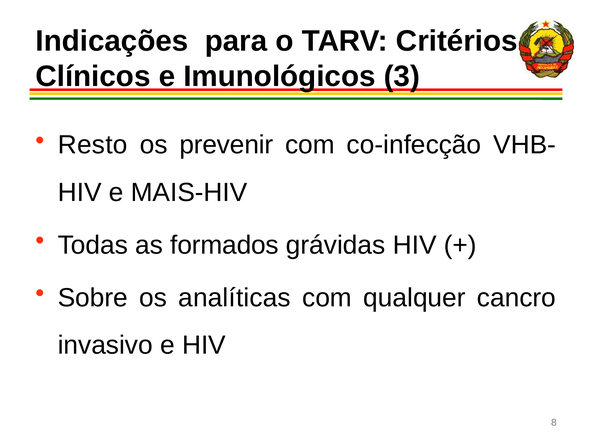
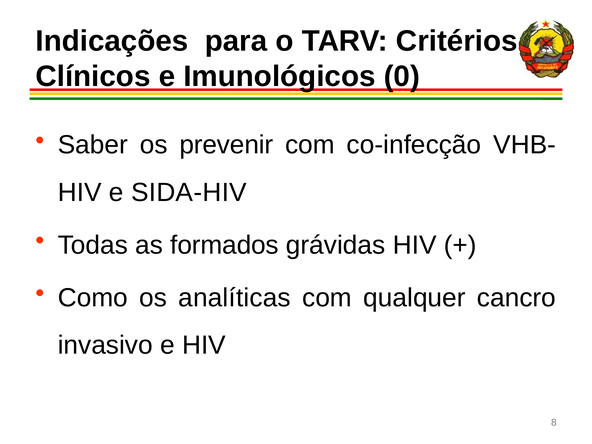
3: 3 -> 0
Resto: Resto -> Saber
MAIS-HIV: MAIS-HIV -> SIDA-HIV
Sobre: Sobre -> Como
